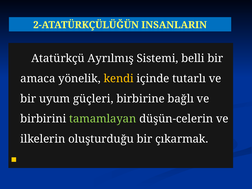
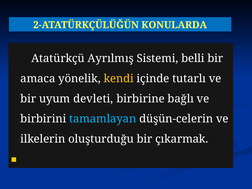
INSANLARIN: INSANLARIN -> KONULARDA
güçleri: güçleri -> devleti
tamamlayan colour: light green -> light blue
